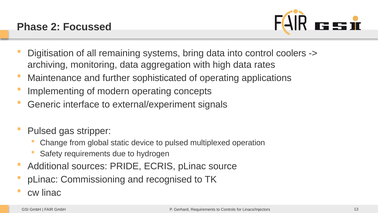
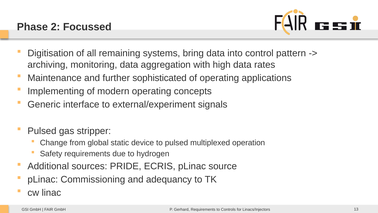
coolers: coolers -> pattern
recognised: recognised -> adequancy
